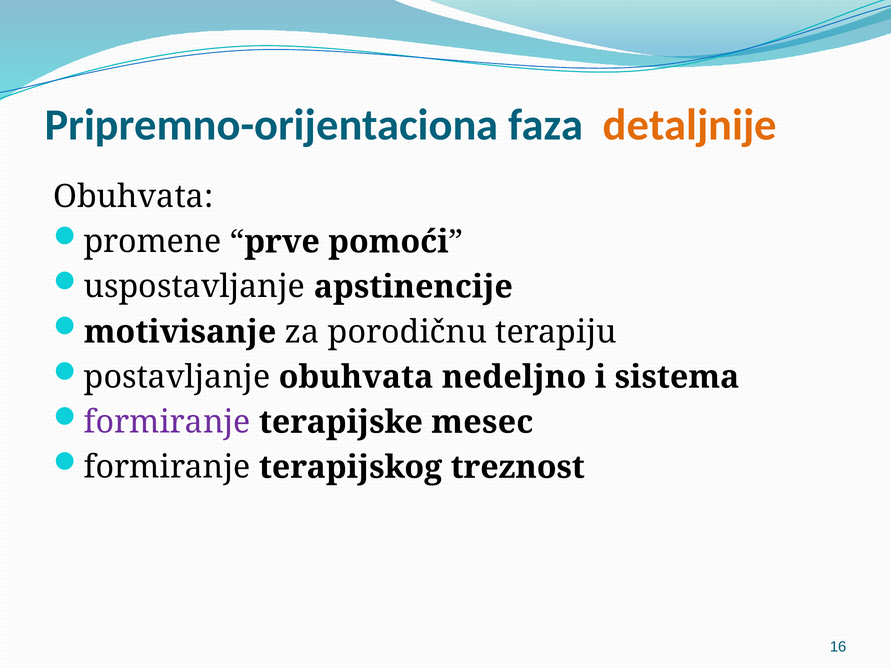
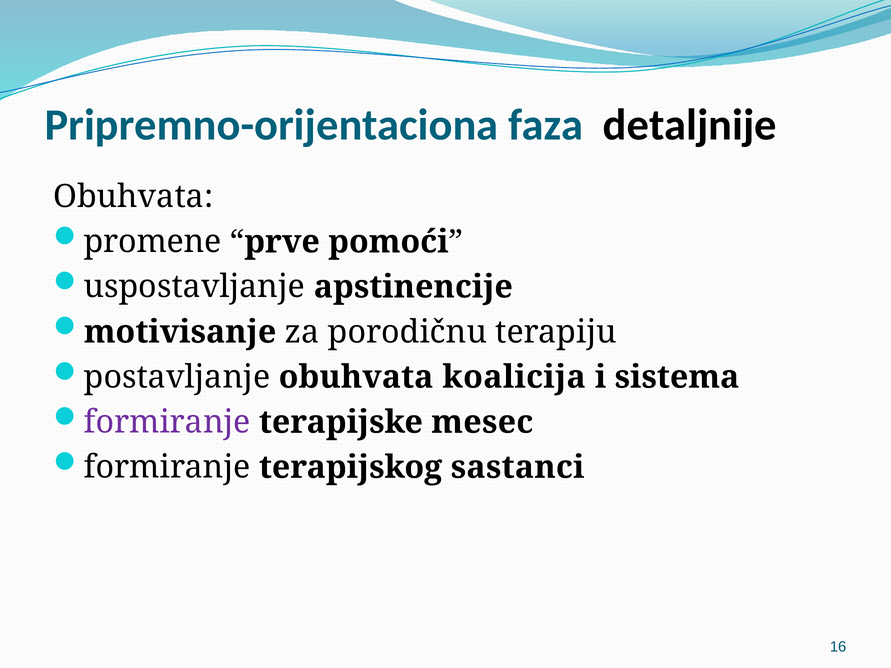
detaljnije colour: orange -> black
nedeljno: nedeljno -> koalicija
treznost: treznost -> sastanci
